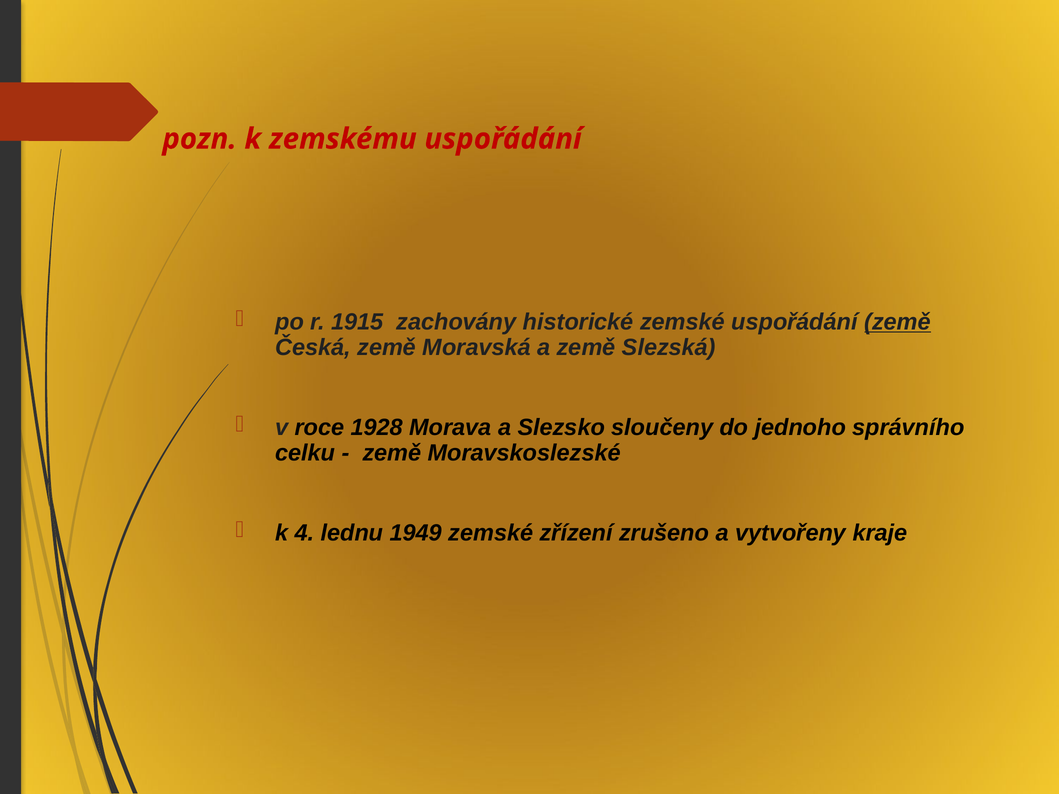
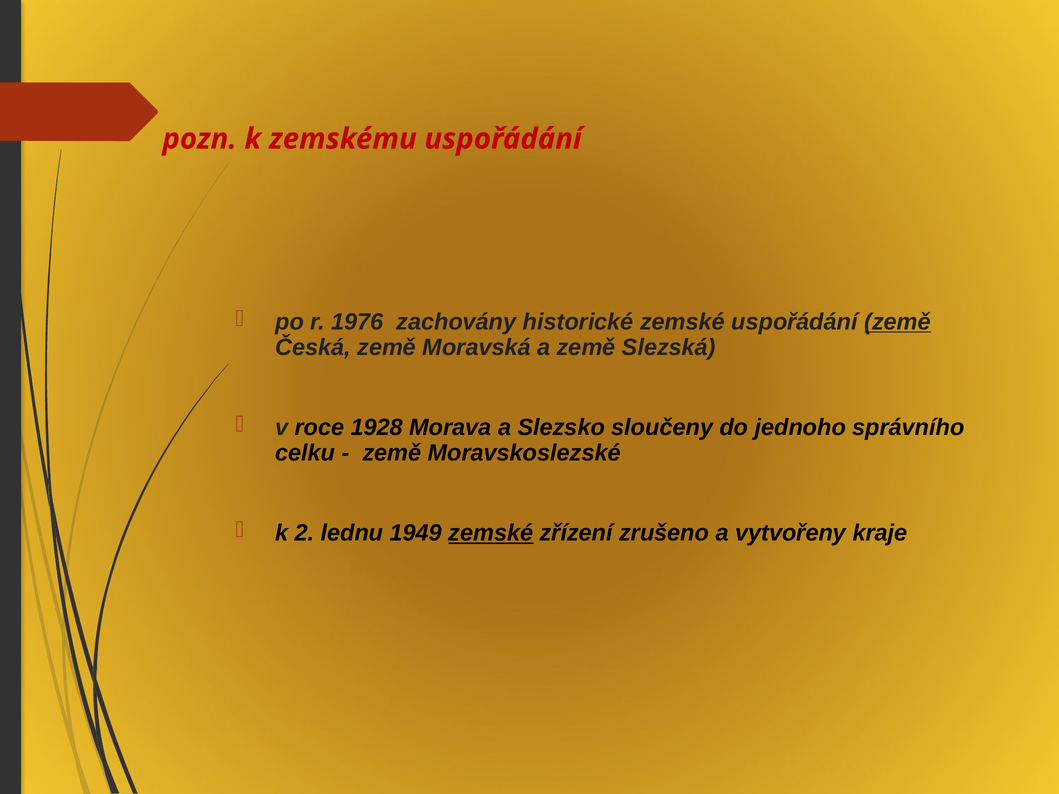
1915: 1915 -> 1976
4: 4 -> 2
zemské at (491, 533) underline: none -> present
